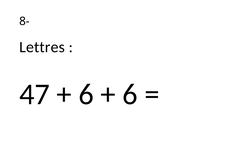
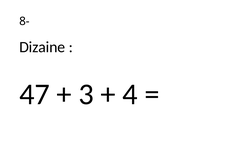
Lettres: Lettres -> Dizaine
6 at (86, 94): 6 -> 3
6 at (130, 94): 6 -> 4
